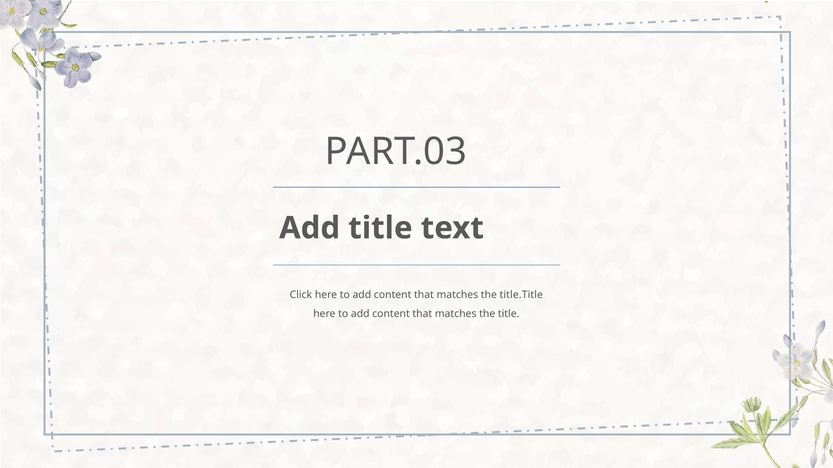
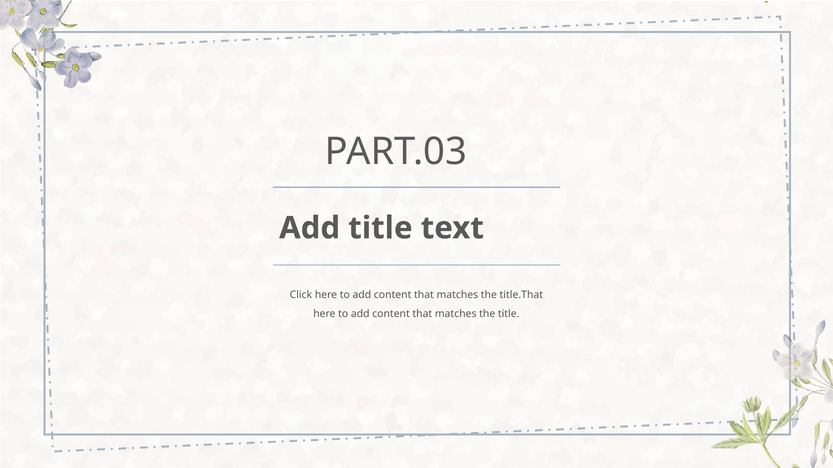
title.Title: title.Title -> title.That
